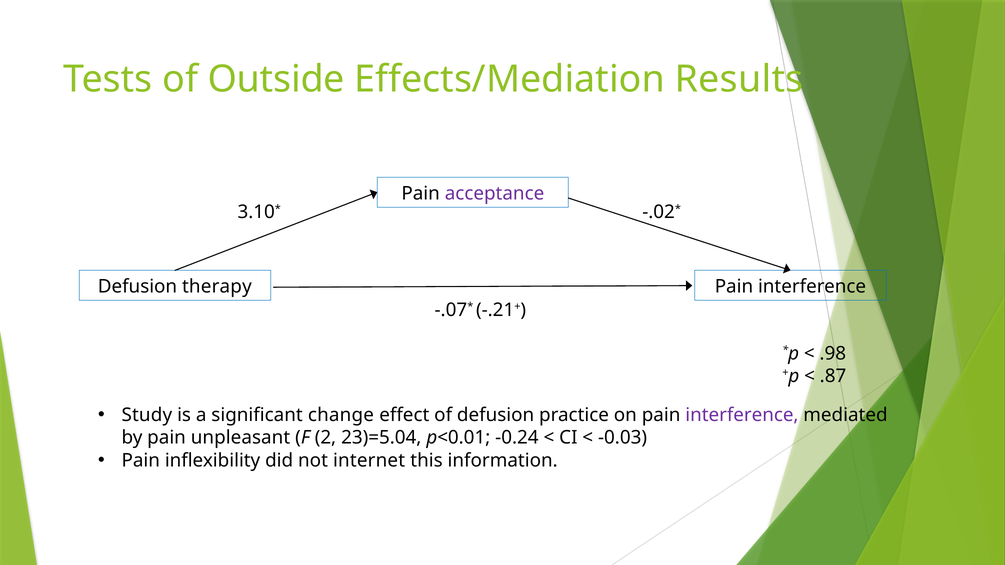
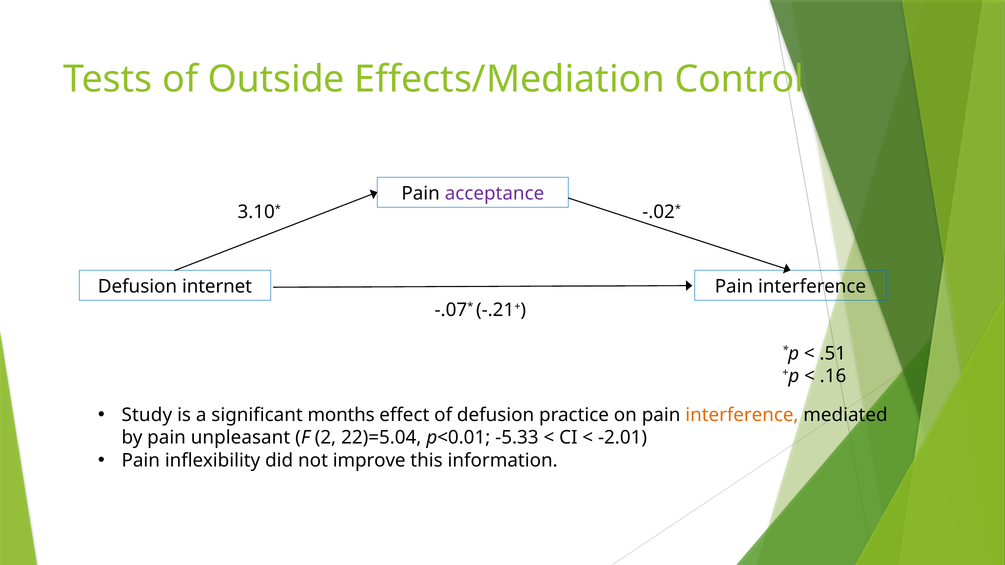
Results: Results -> Control
therapy: therapy -> internet
.98: .98 -> .51
.87: .87 -> .16
change: change -> months
interference at (742, 415) colour: purple -> orange
23)=5.04: 23)=5.04 -> 22)=5.04
-0.24: -0.24 -> -5.33
-0.03: -0.03 -> -2.01
internet: internet -> improve
